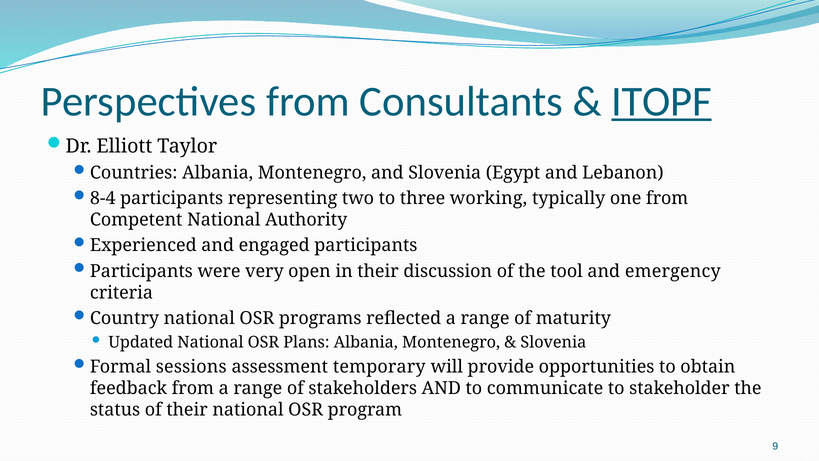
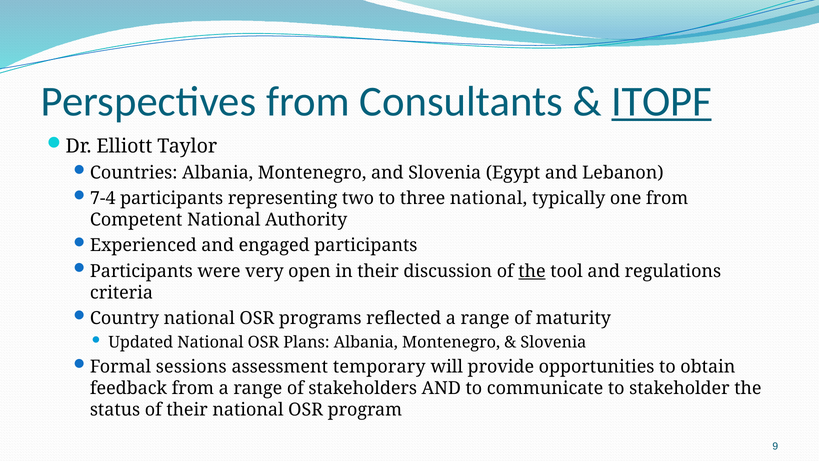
8-4: 8-4 -> 7-4
three working: working -> national
the at (532, 271) underline: none -> present
emergency: emergency -> regulations
